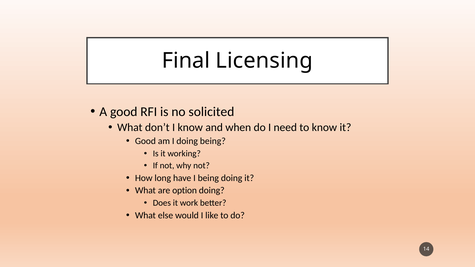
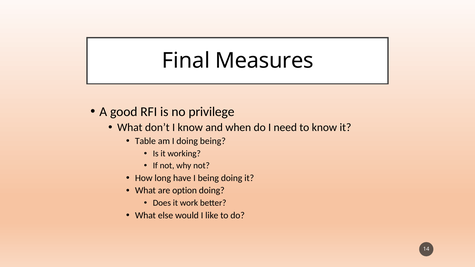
Licensing: Licensing -> Measures
solicited: solicited -> privilege
Good at (145, 141): Good -> Table
